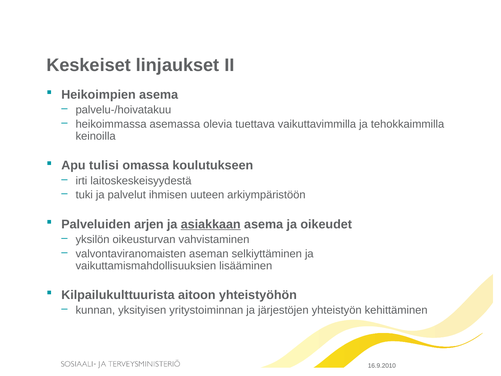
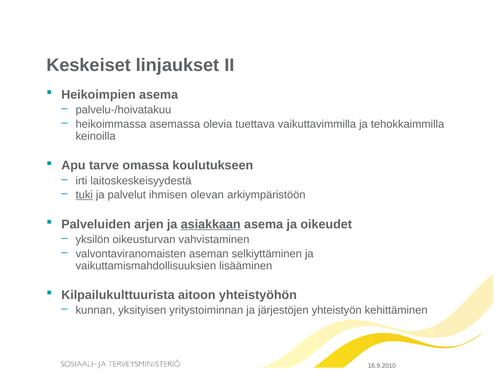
tulisi: tulisi -> tarve
tuki underline: none -> present
uuteen: uuteen -> olevan
